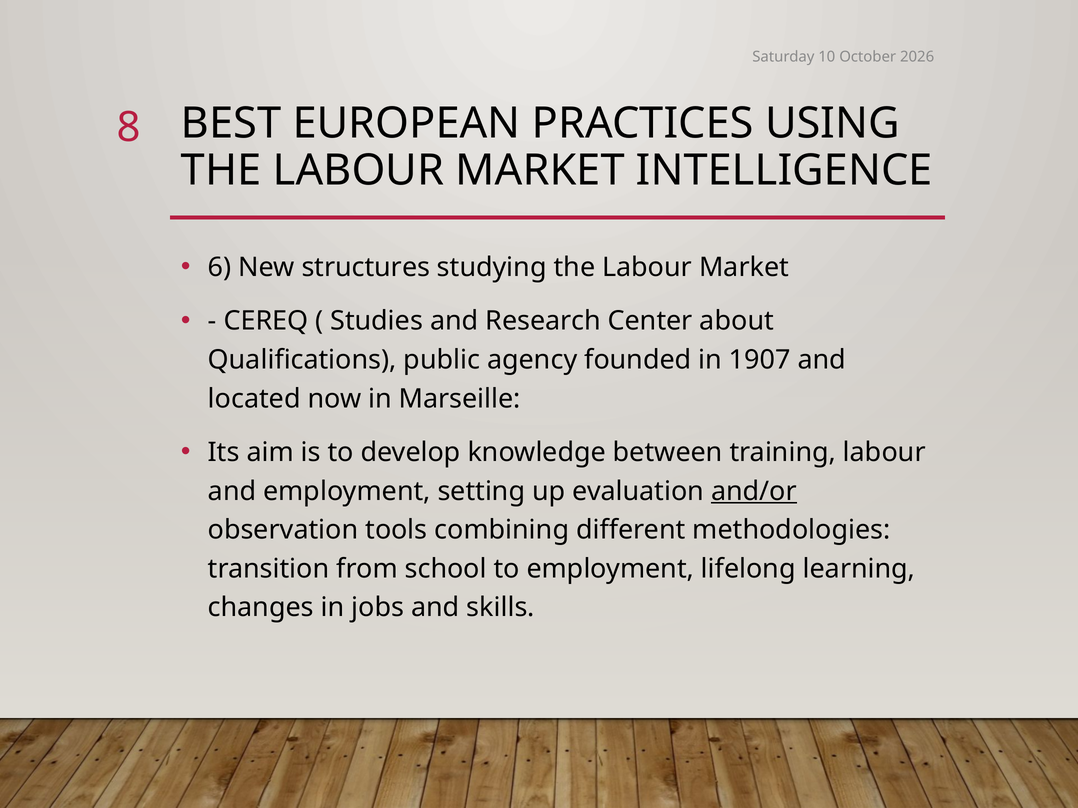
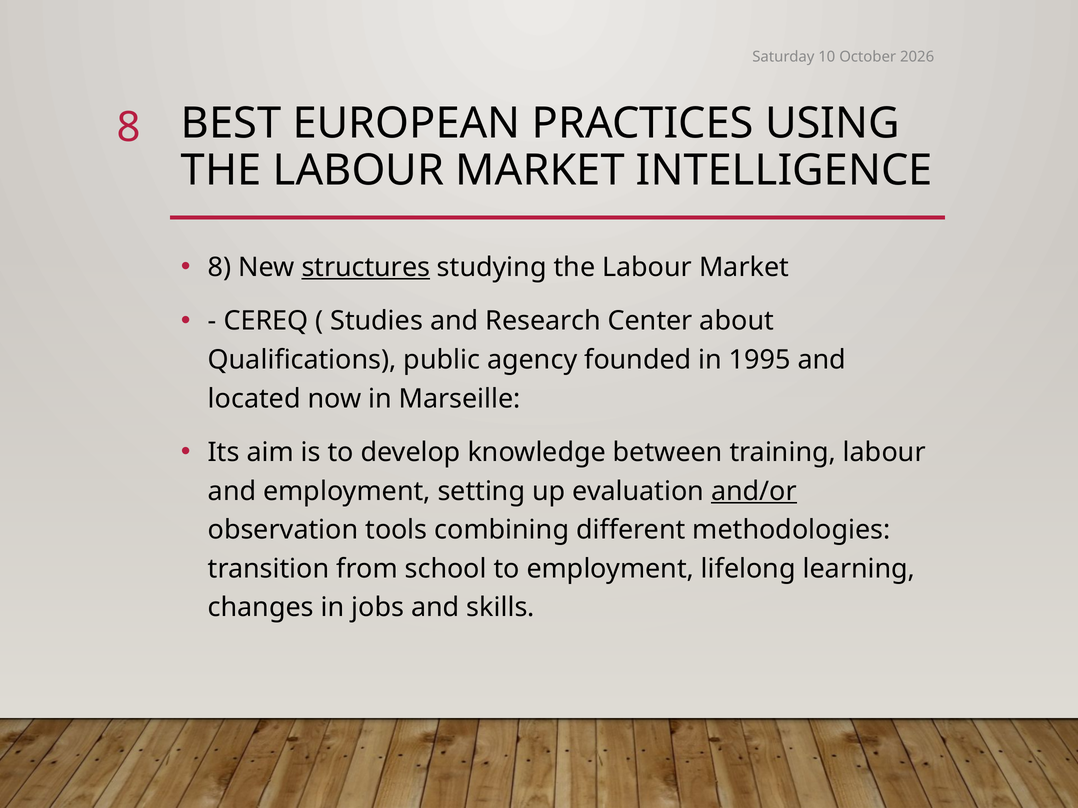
6 at (220, 268): 6 -> 8
structures underline: none -> present
1907: 1907 -> 1995
